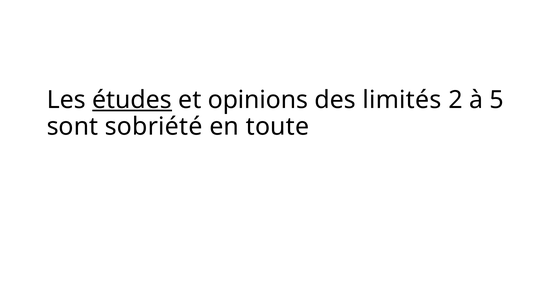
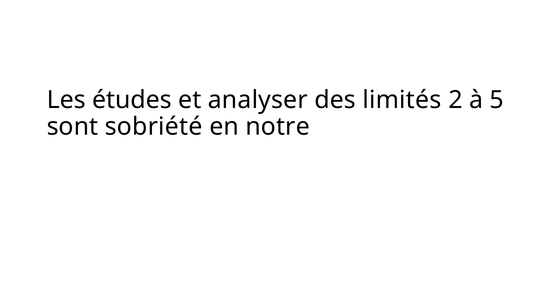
études underline: present -> none
opinions: opinions -> analyser
toute: toute -> notre
